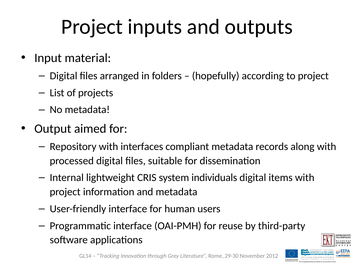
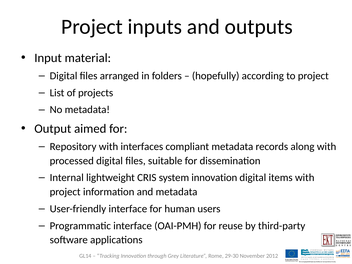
system individuals: individuals -> innovation
